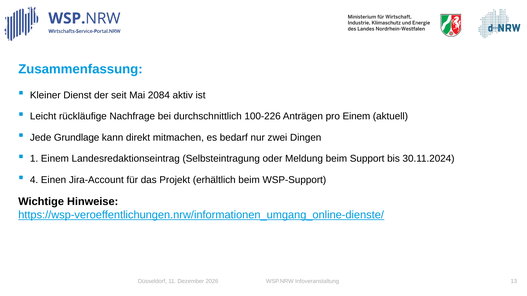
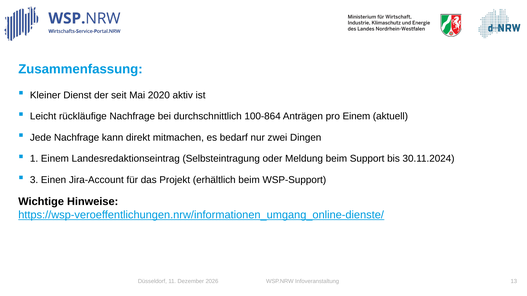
2084: 2084 -> 2020
100-226: 100-226 -> 100-864
Jede Grundlage: Grundlage -> Nachfrage
4: 4 -> 3
